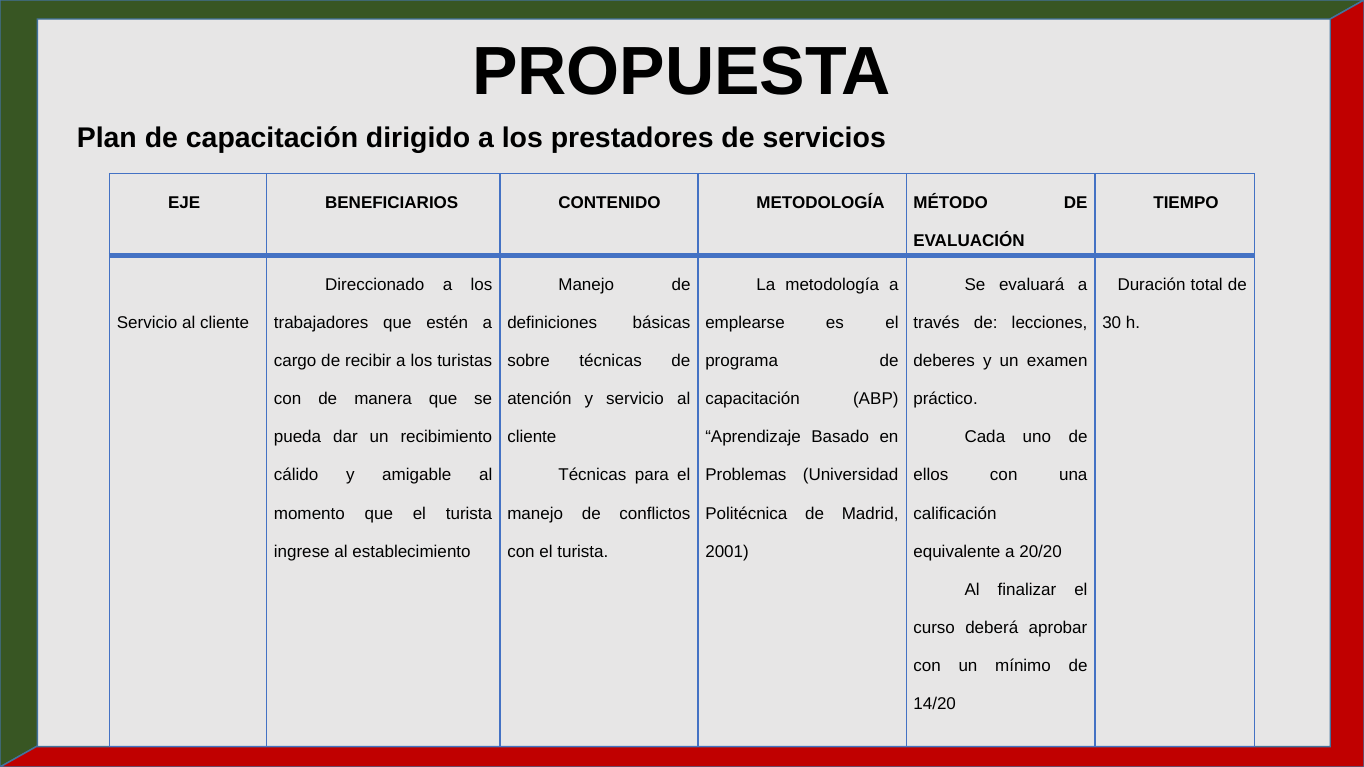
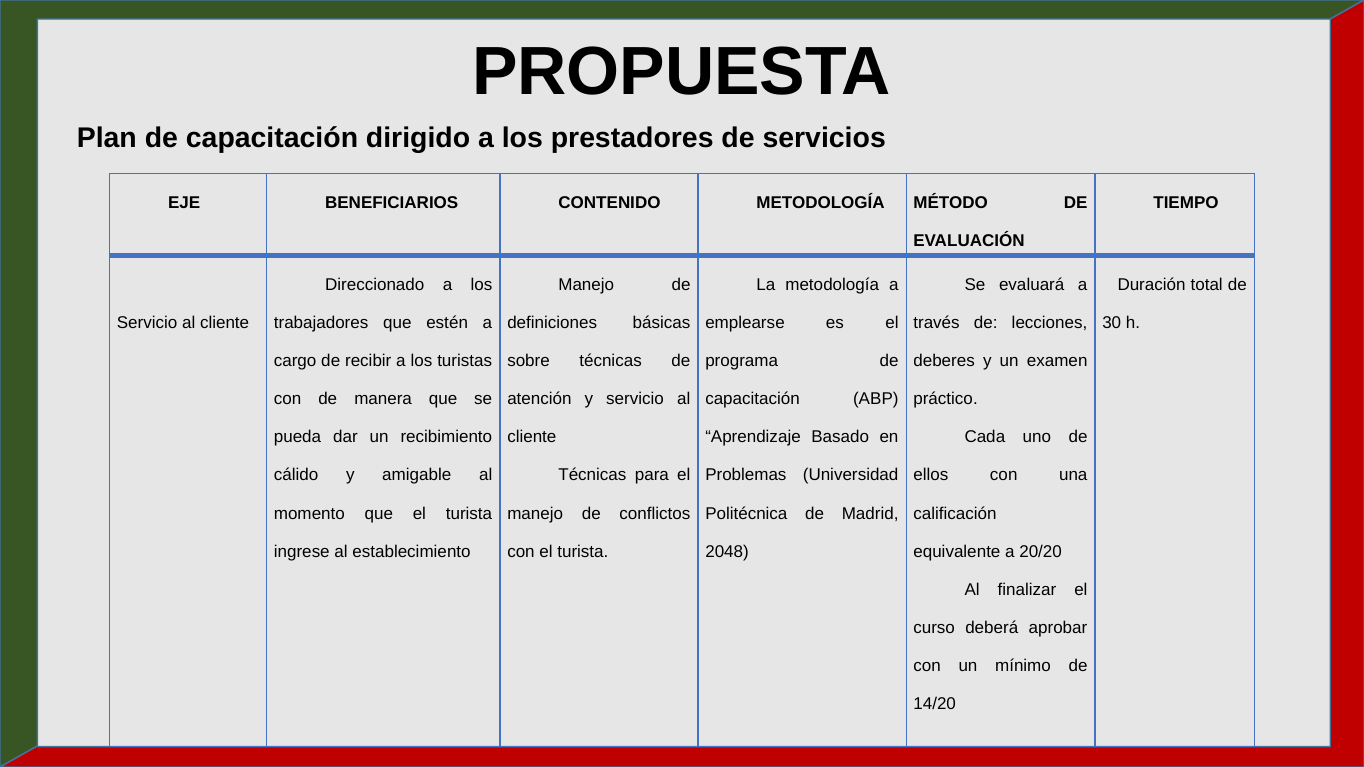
2001: 2001 -> 2048
